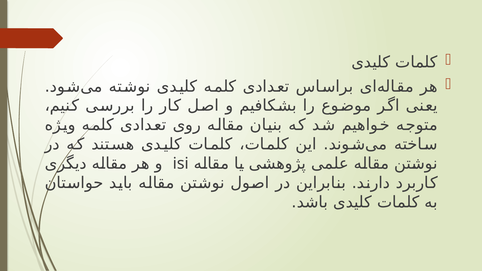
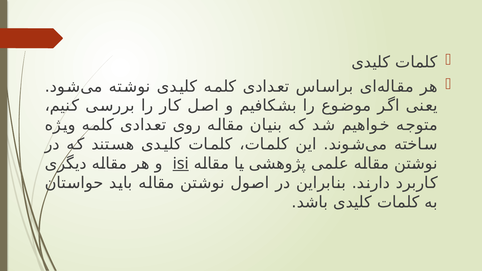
isi underline: none -> present
